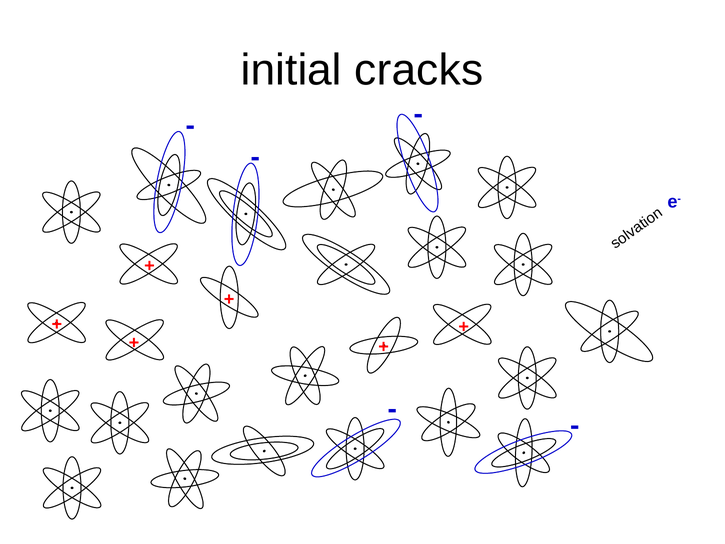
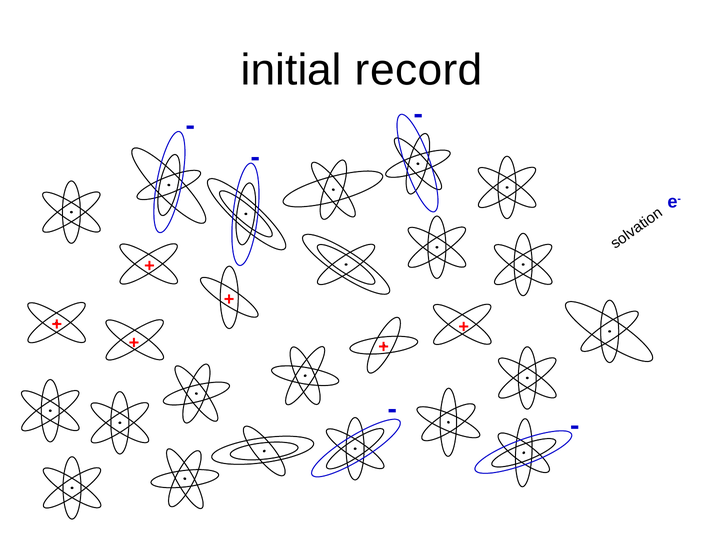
cracks: cracks -> record
